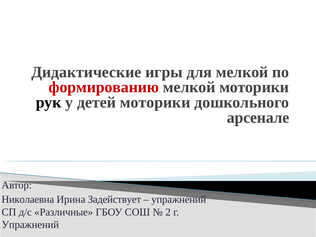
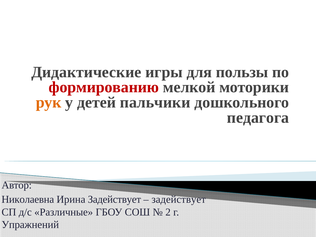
для мелкой: мелкой -> пользы
рук colour: black -> orange
детей моторики: моторики -> пальчики
арсенале: арсенале -> педагога
упражнений at (179, 199): упражнений -> задействует
